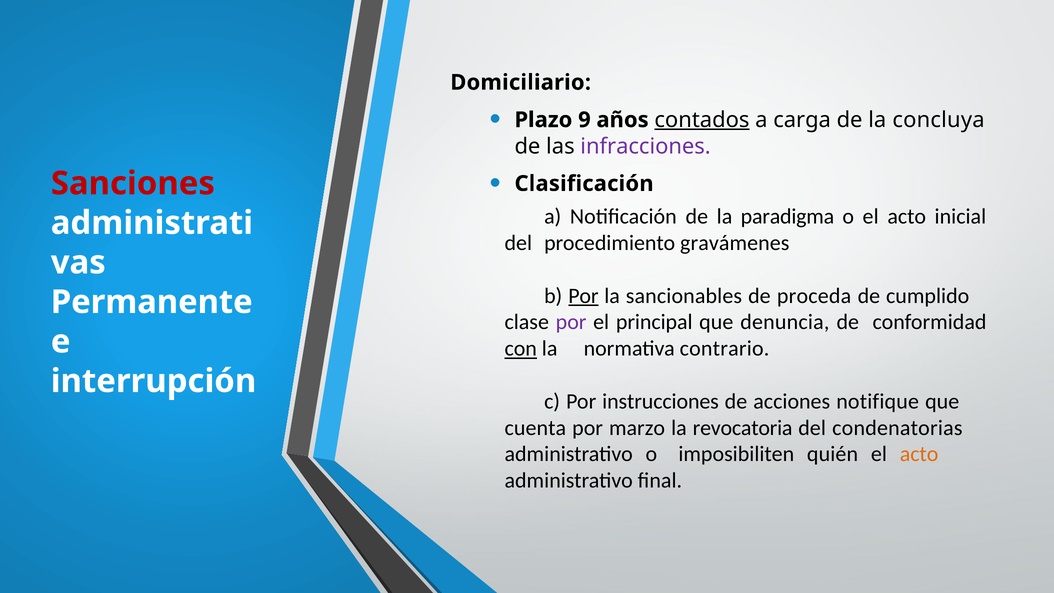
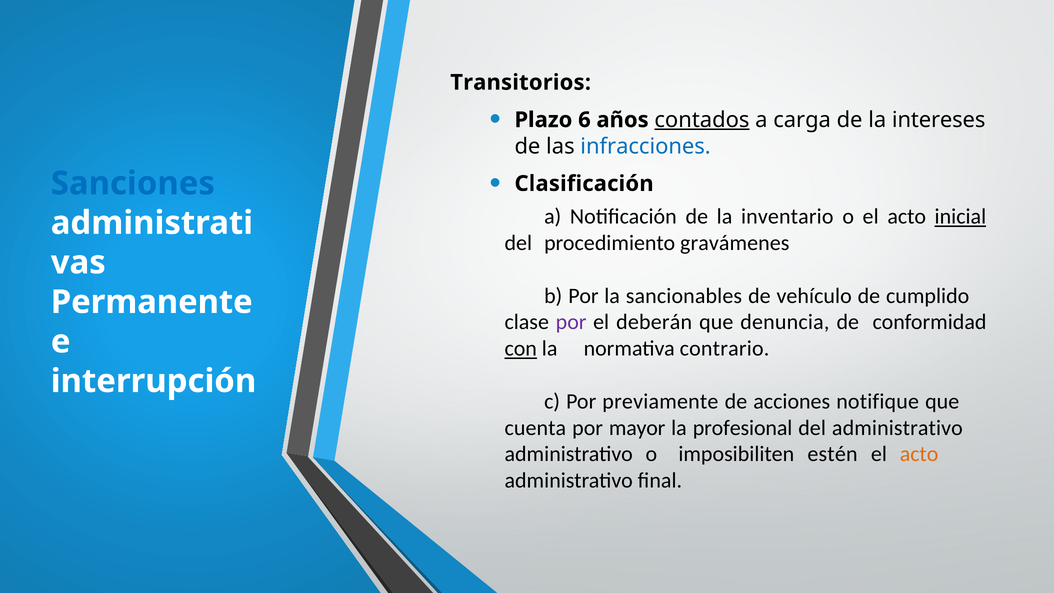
Domiciliario: Domiciliario -> Transitorios
9: 9 -> 6
concluya: concluya -> intereses
infracciones colour: purple -> blue
Sanciones colour: red -> blue
paradigma: paradigma -> inventario
inicial underline: none -> present
Por at (583, 296) underline: present -> none
proceda: proceda -> vehículo
principal: principal -> deberán
instrucciones: instrucciones -> previamente
marzo: marzo -> mayor
revocatoria: revocatoria -> profesional
del condenatorias: condenatorias -> administrativo
quién: quién -> estén
